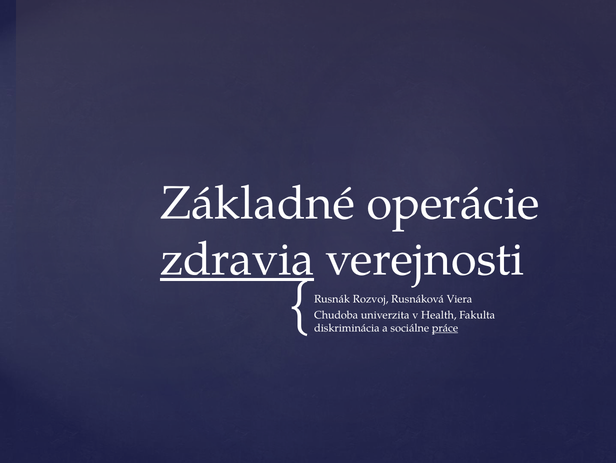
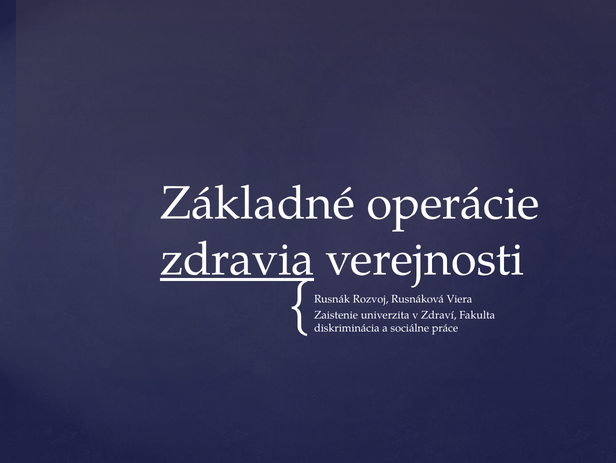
Chudoba: Chudoba -> Zaistenie
Health: Health -> Zdraví
práce underline: present -> none
